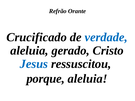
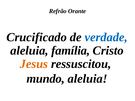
gerado: gerado -> família
Jesus colour: blue -> orange
porque: porque -> mundo
